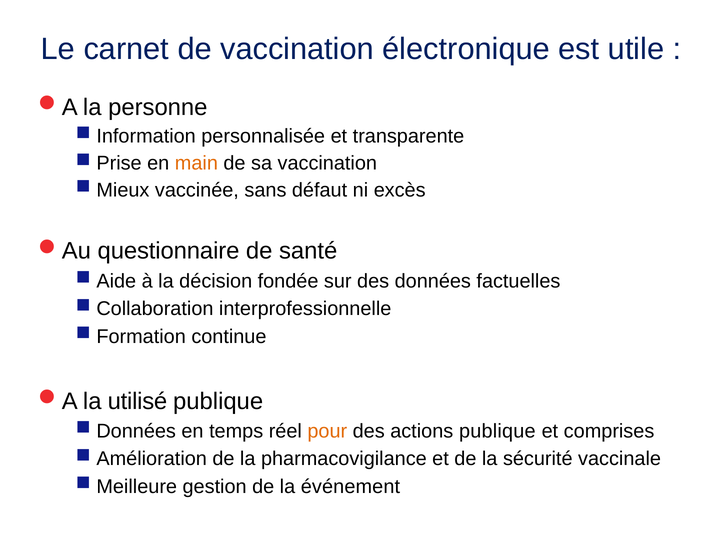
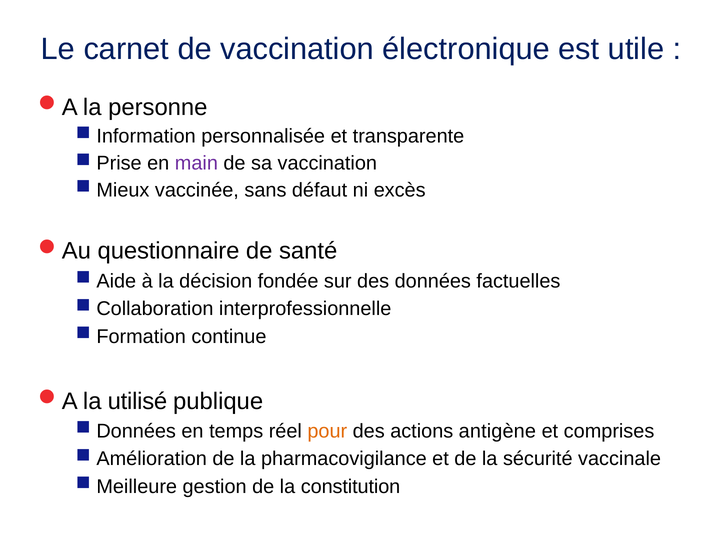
main colour: orange -> purple
actions publique: publique -> antigène
événement: événement -> constitution
